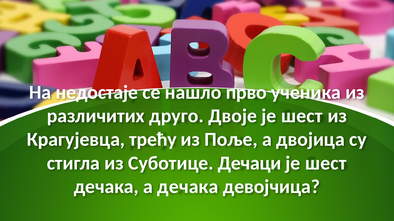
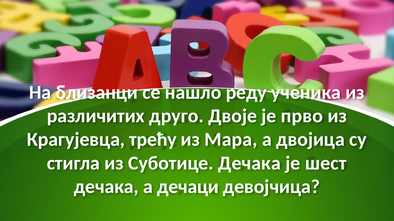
недостаје: недостаје -> близанци
прво: прво -> реду
Двоје је шест: шест -> прво
Поље: Поље -> Мара
Суботице Дечаци: Дечаци -> Дечака
а дечака: дечака -> дечаци
